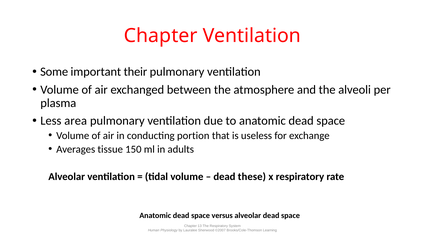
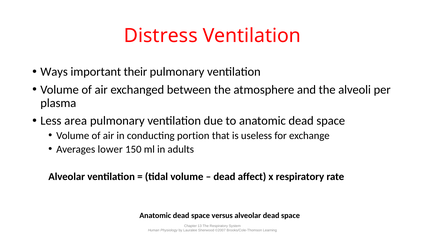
Chapter at (161, 36): Chapter -> Distress
Some: Some -> Ways
tissue: tissue -> lower
these: these -> affect
